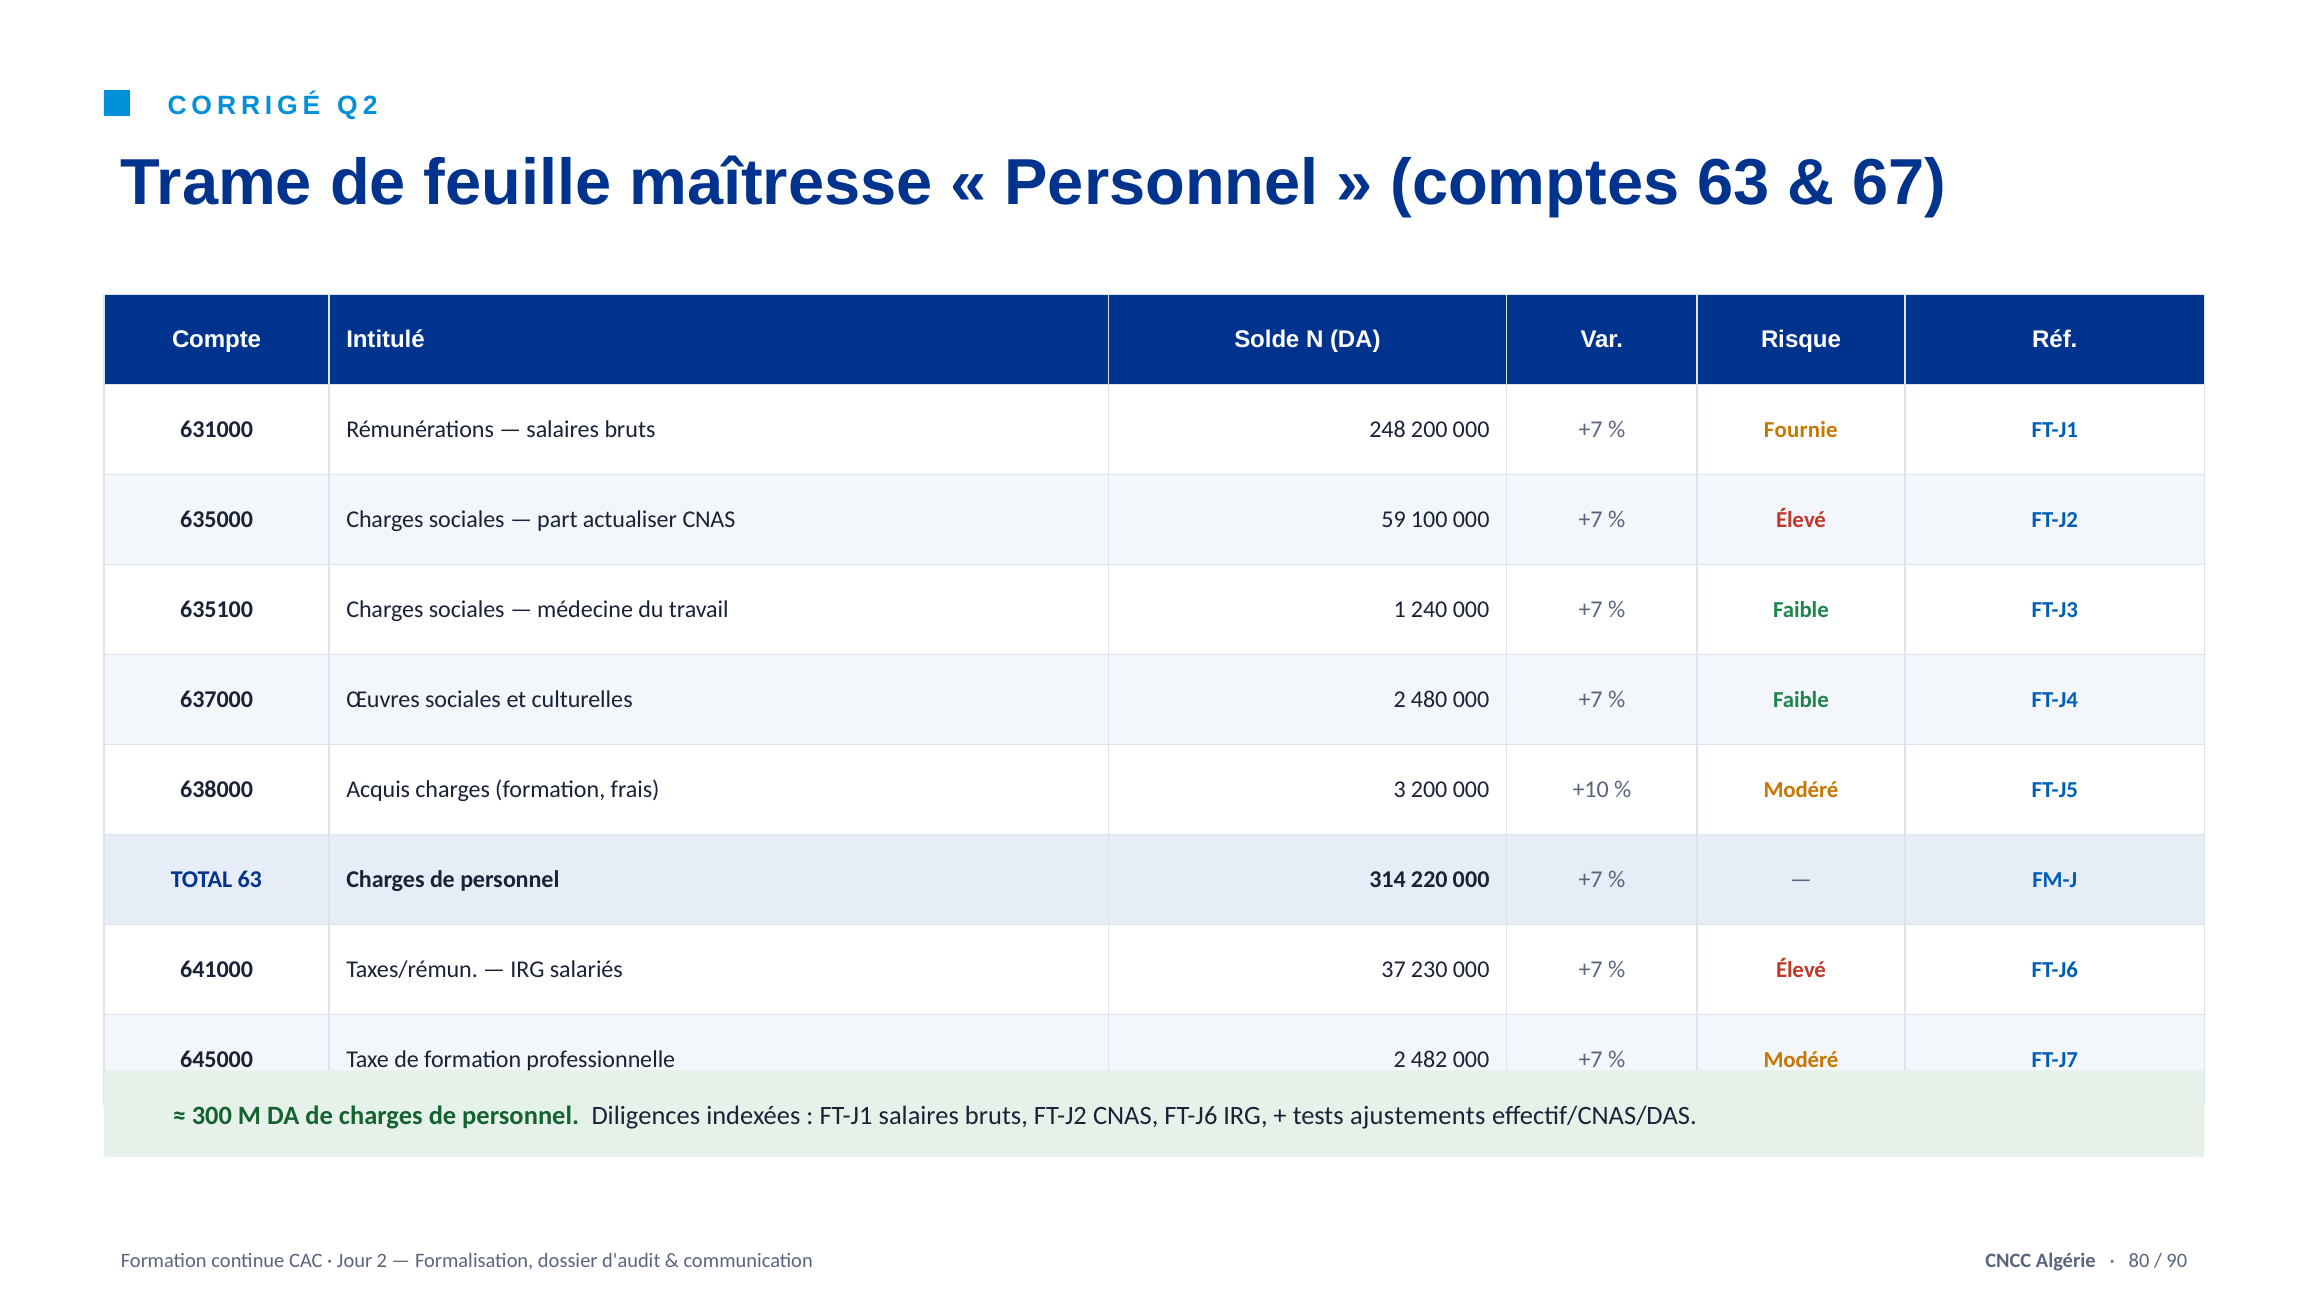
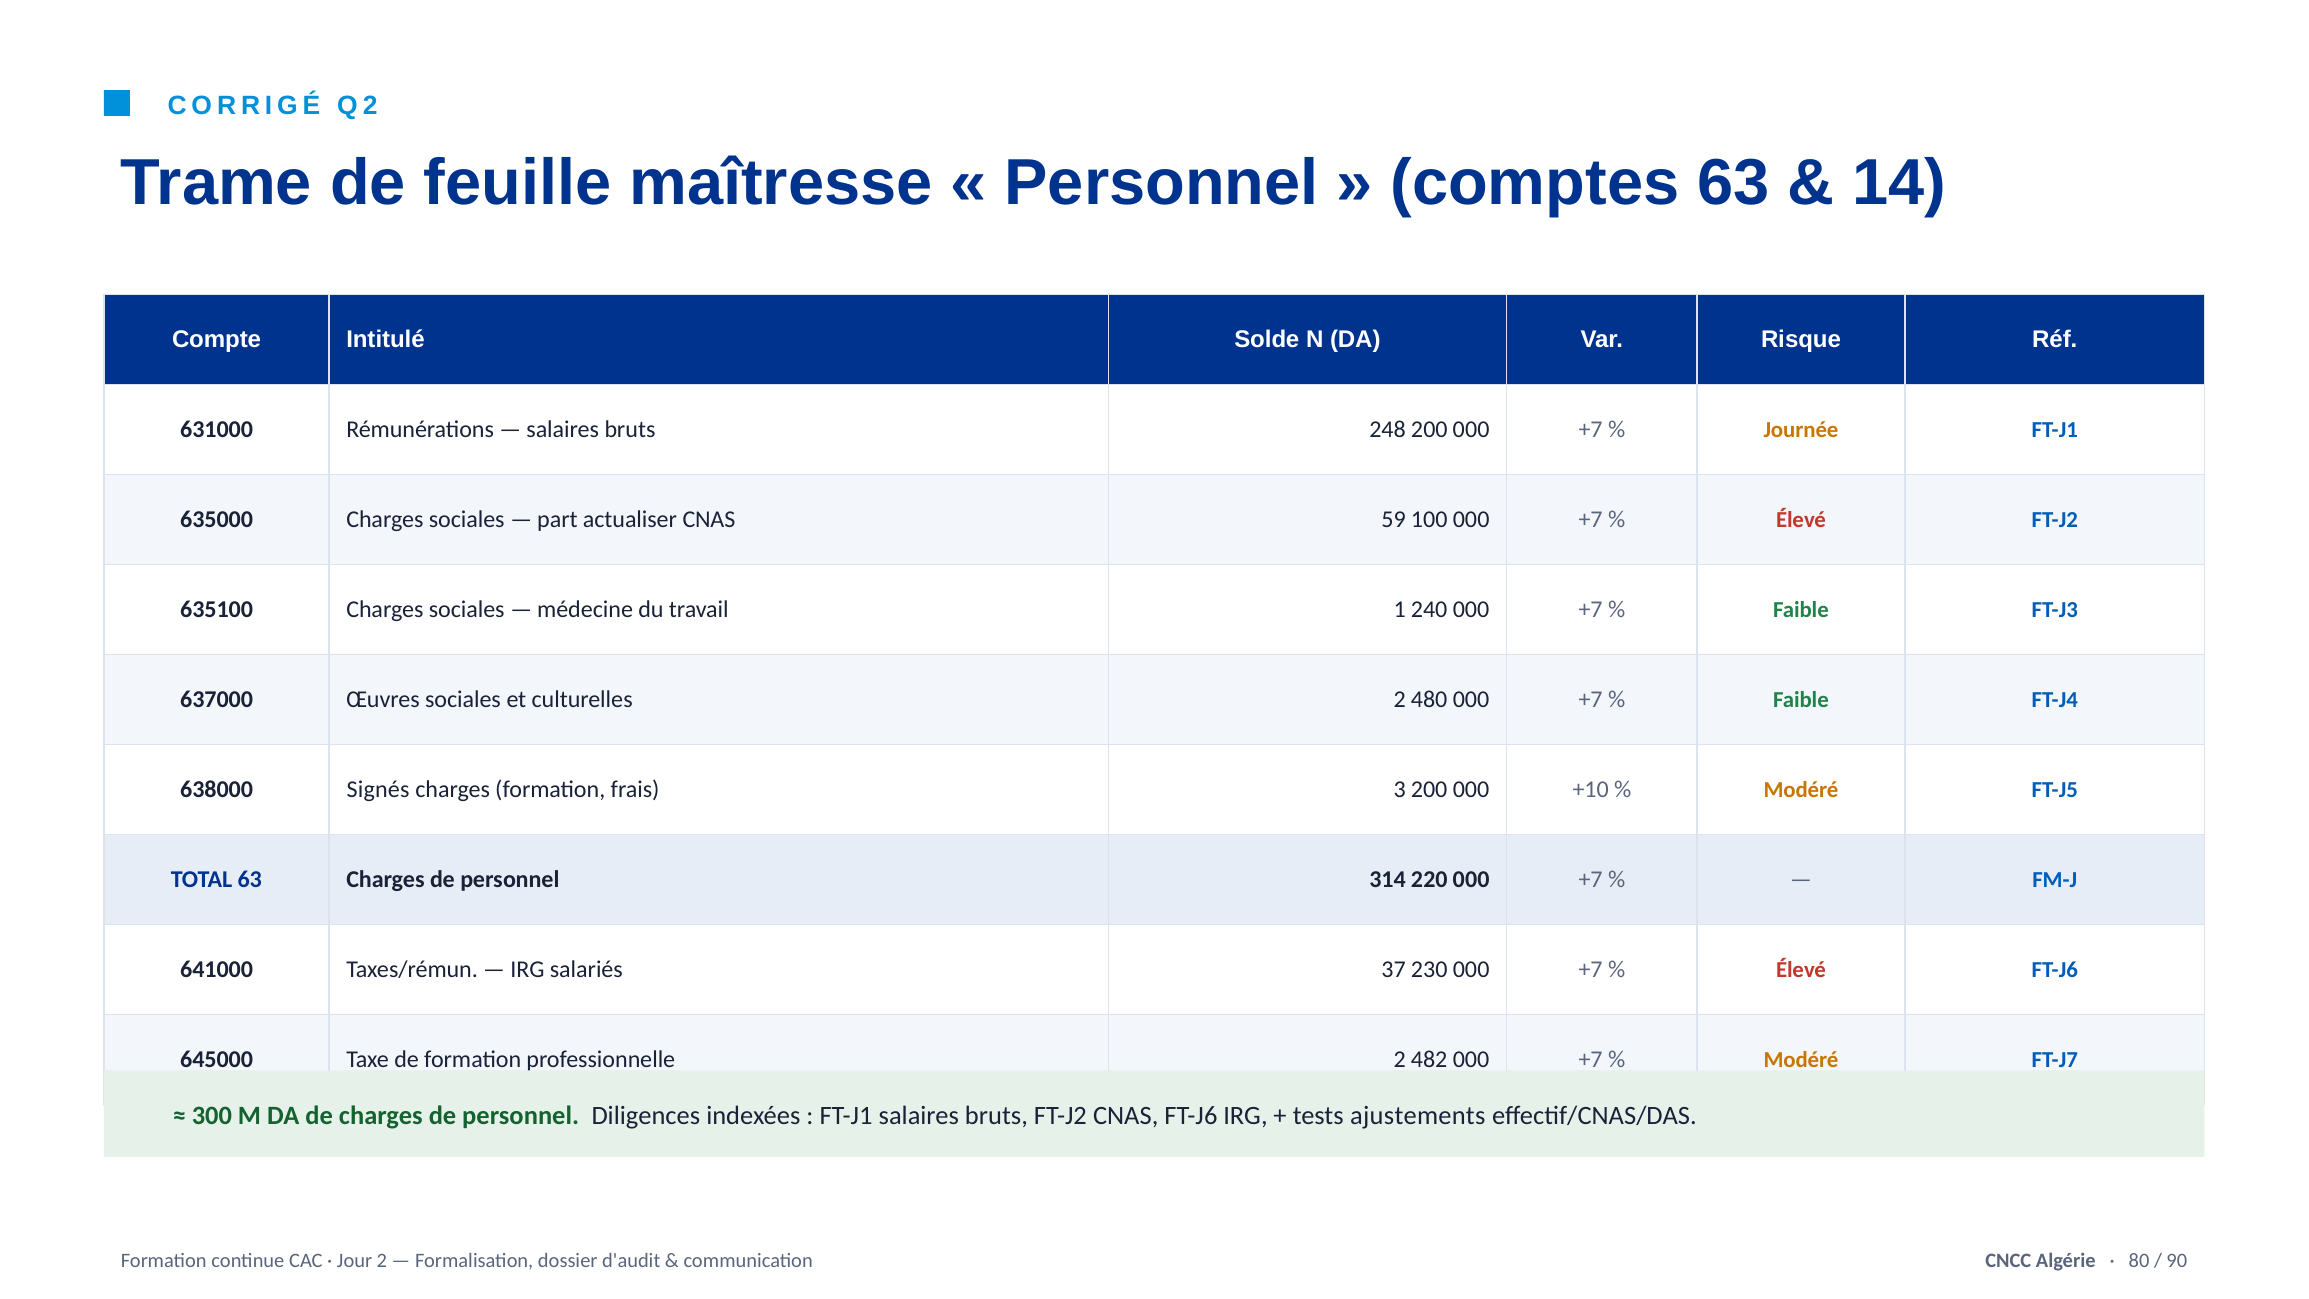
67: 67 -> 14
Fournie: Fournie -> Journée
Acquis: Acquis -> Signés
